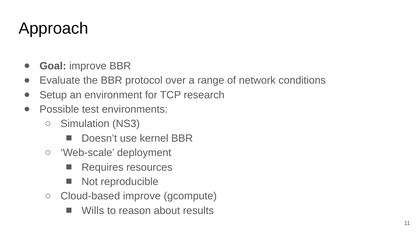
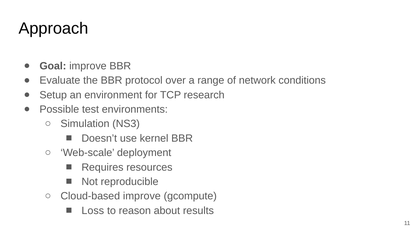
Wills: Wills -> Loss
